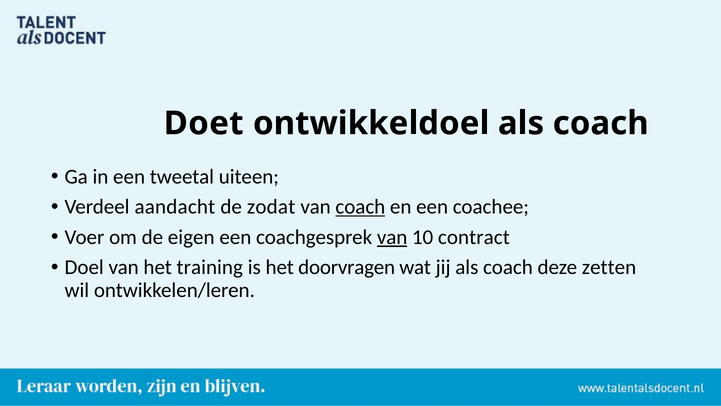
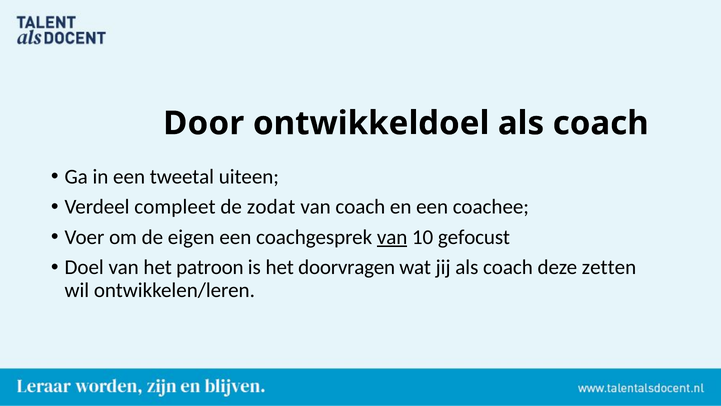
Doet: Doet -> Door
aandacht: aandacht -> compleet
coach at (360, 207) underline: present -> none
contract: contract -> gefocust
training: training -> patroon
